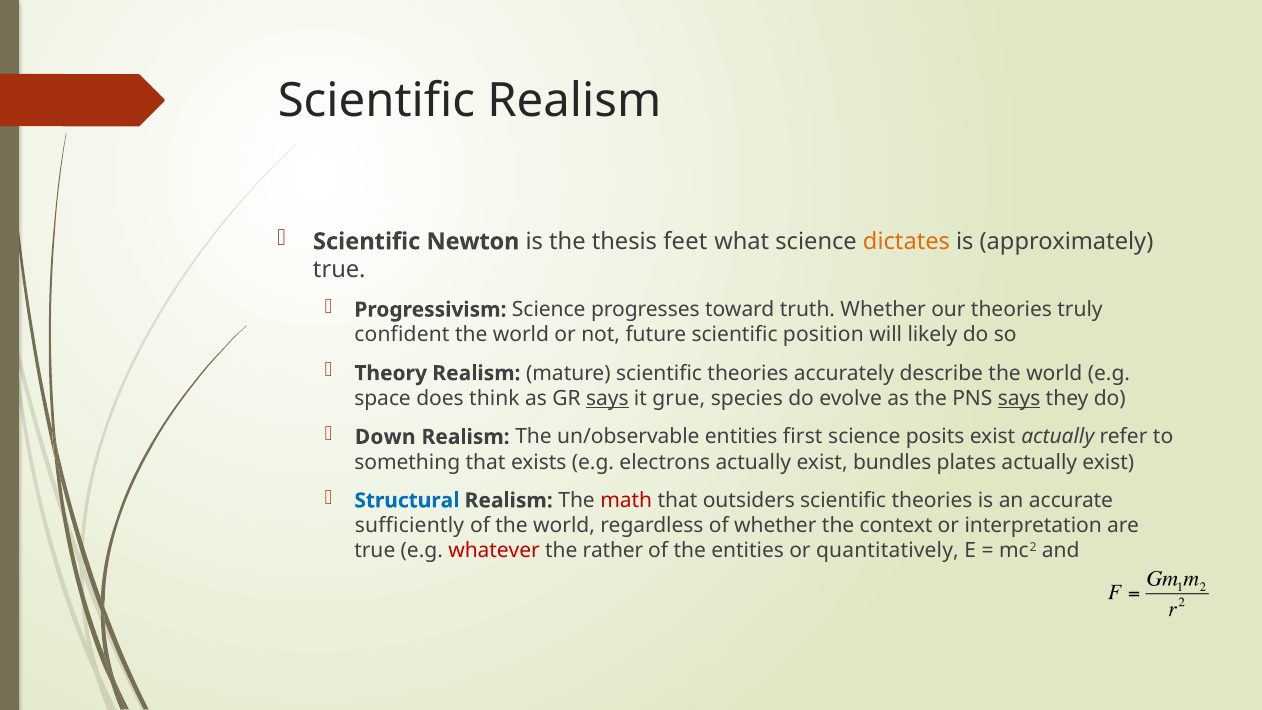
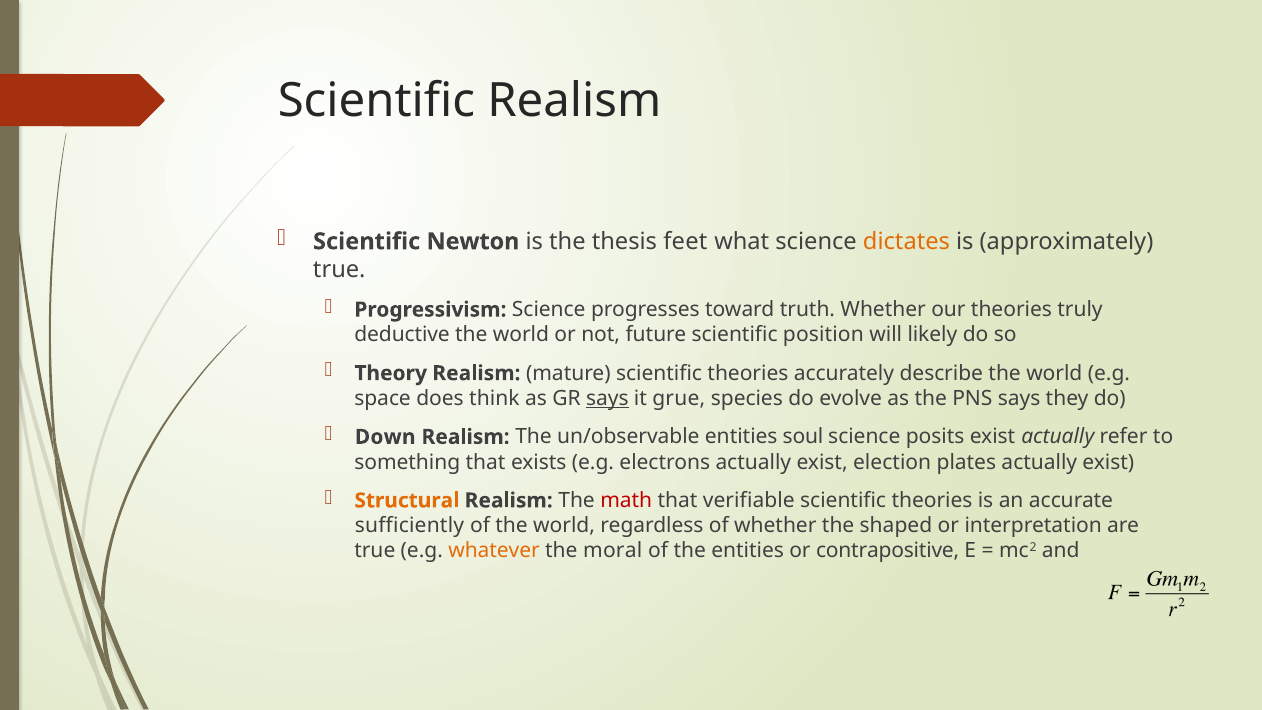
confident: confident -> deductive
says at (1019, 398) underline: present -> none
first: first -> soul
bundles: bundles -> election
Structural colour: blue -> orange
outsiders: outsiders -> verifiable
context: context -> shaped
whatever colour: red -> orange
rather: rather -> moral
quantitatively: quantitatively -> contrapositive
